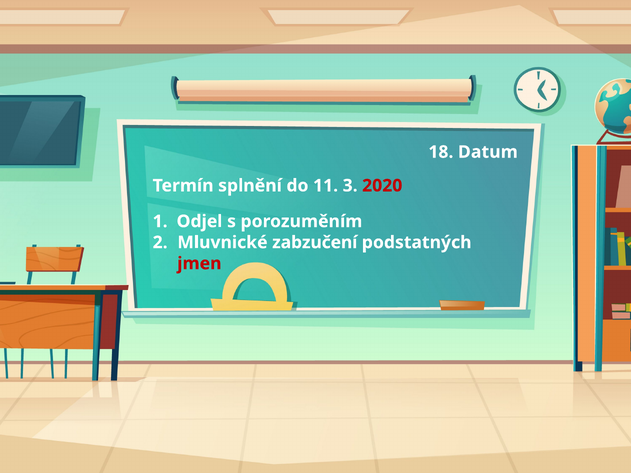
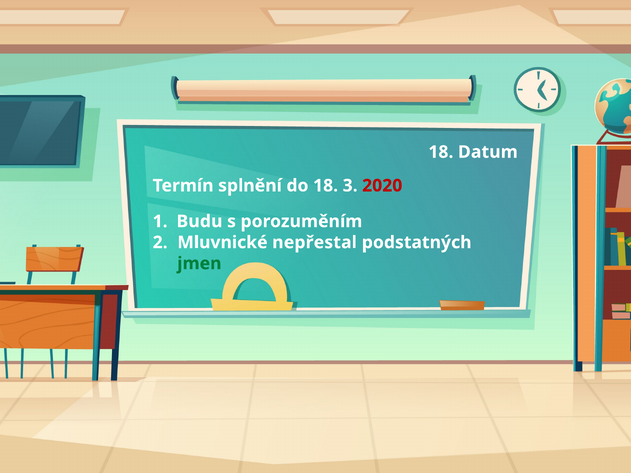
do 11: 11 -> 18
Odjel: Odjel -> Budu
zabzučení: zabzučení -> nepřestal
jmen colour: red -> green
